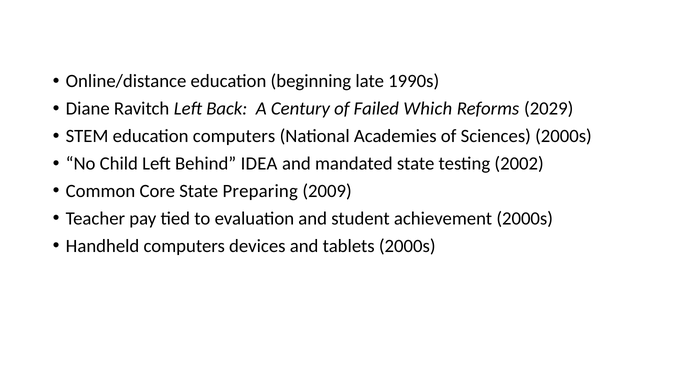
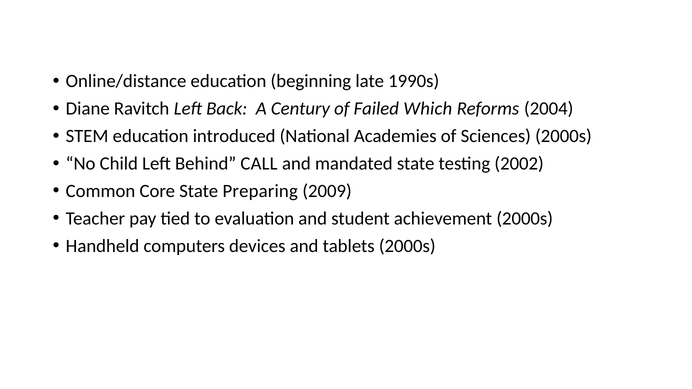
2029: 2029 -> 2004
education computers: computers -> introduced
IDEA: IDEA -> CALL
